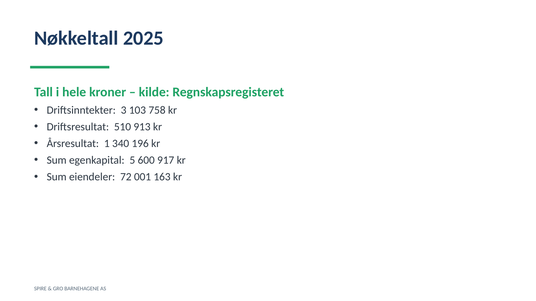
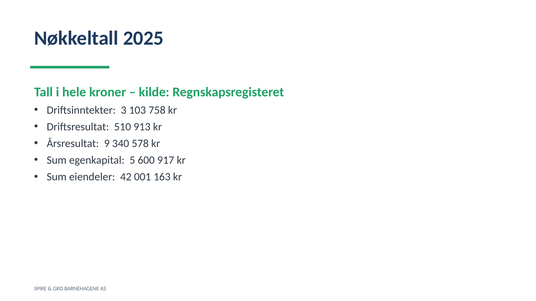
1: 1 -> 9
196: 196 -> 578
72: 72 -> 42
